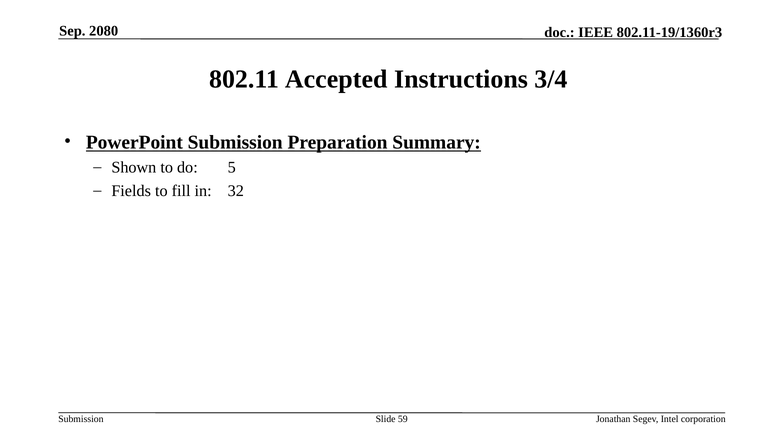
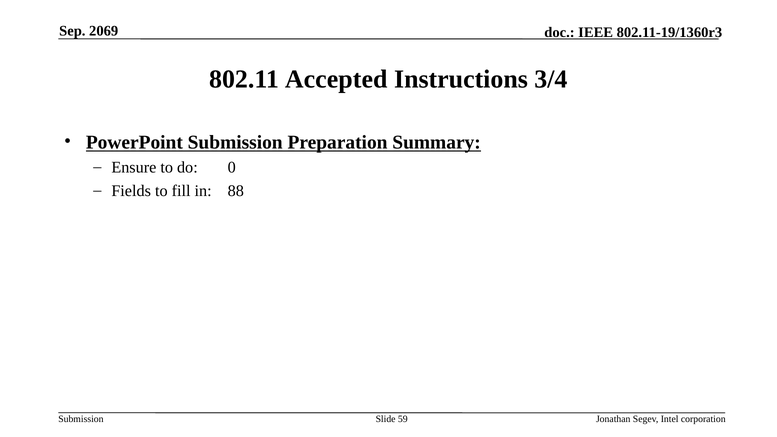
2080: 2080 -> 2069
Shown: Shown -> Ensure
5: 5 -> 0
32: 32 -> 88
